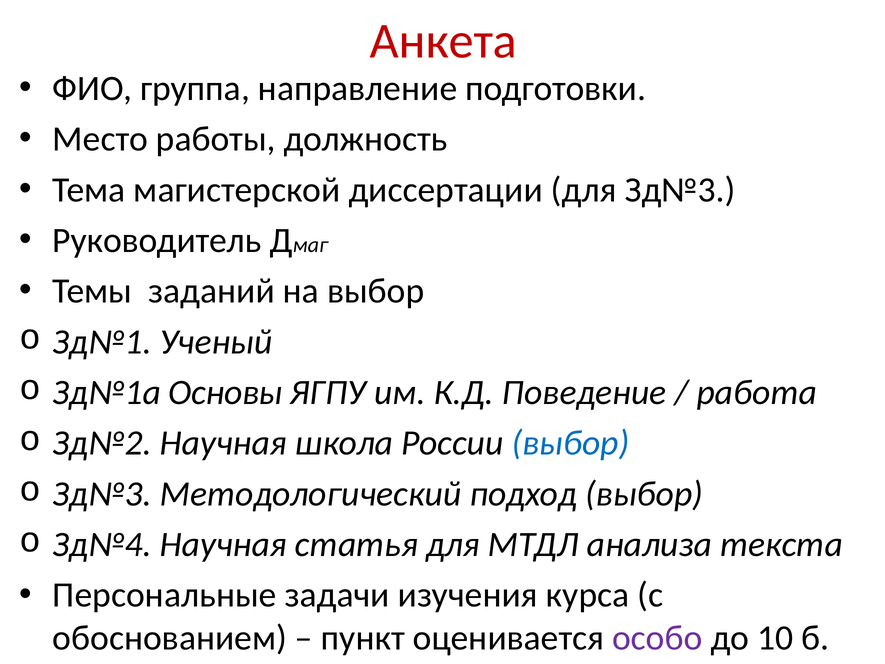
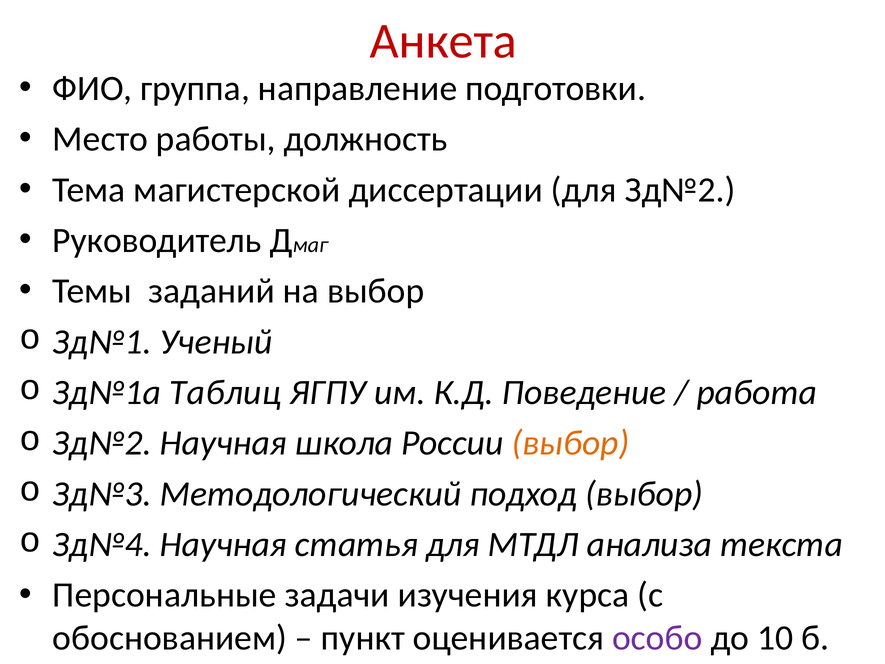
для Зд№3: Зд№3 -> Зд№2
Основы: Основы -> Таблиц
выбор at (571, 443) colour: blue -> orange
